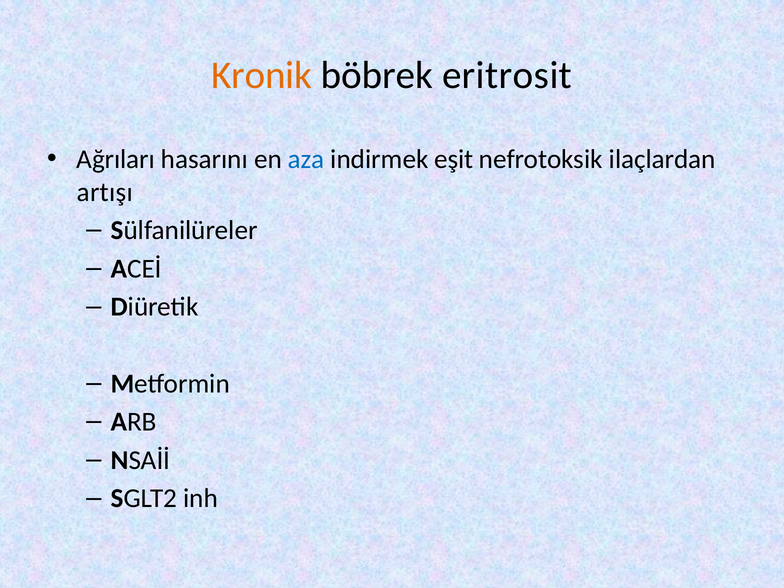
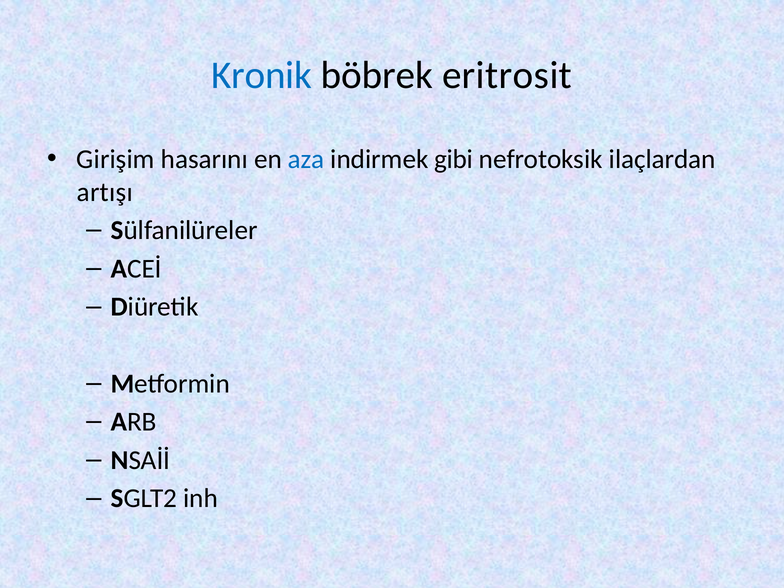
Kronik colour: orange -> blue
Ağrıları: Ağrıları -> Girişim
eşit: eşit -> gibi
